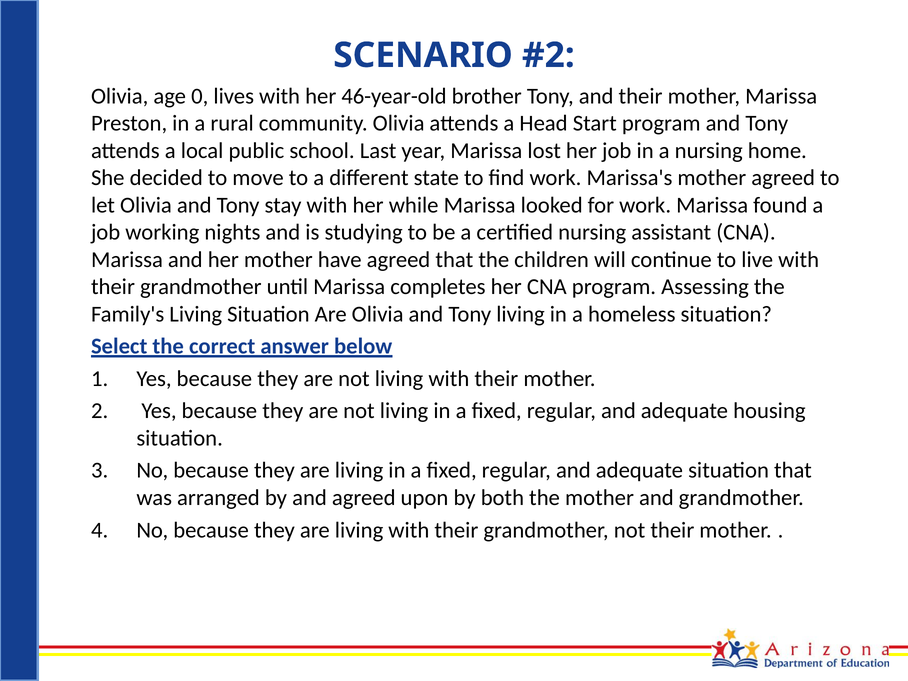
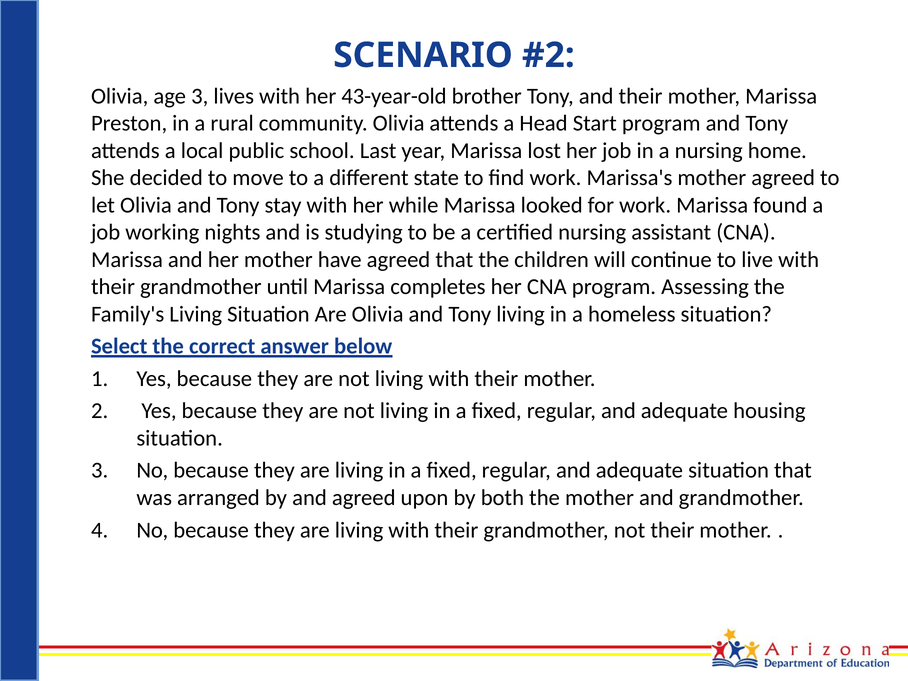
age 0: 0 -> 3
46-year-old: 46-year-old -> 43-year-old
